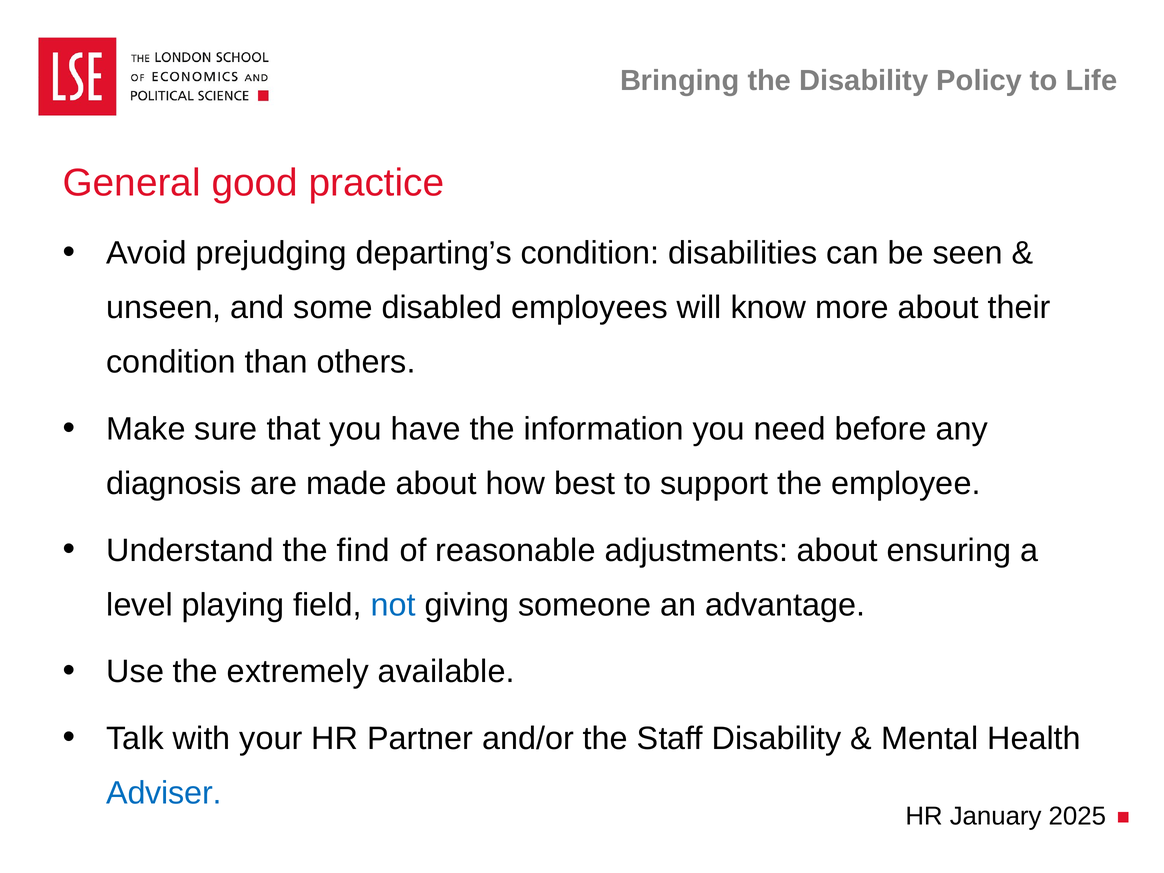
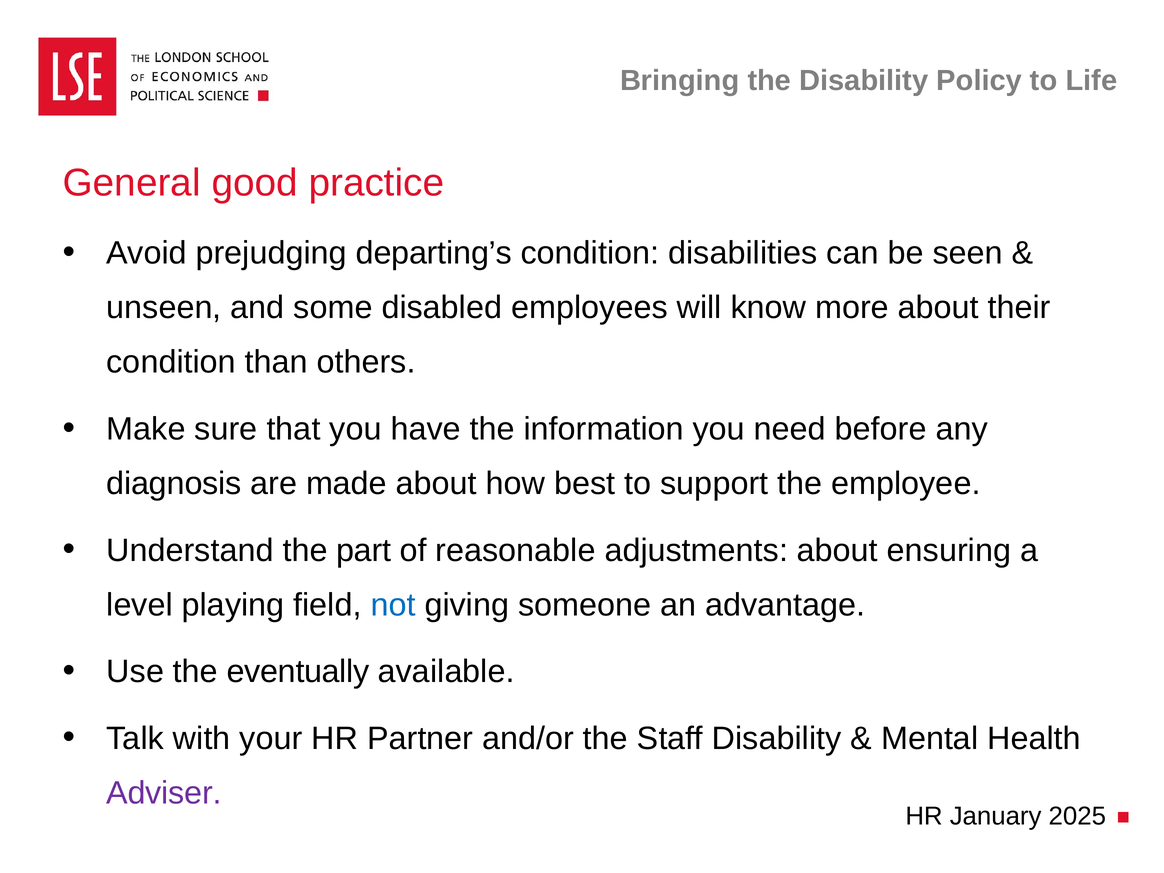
find: find -> part
extremely: extremely -> eventually
Adviser colour: blue -> purple
